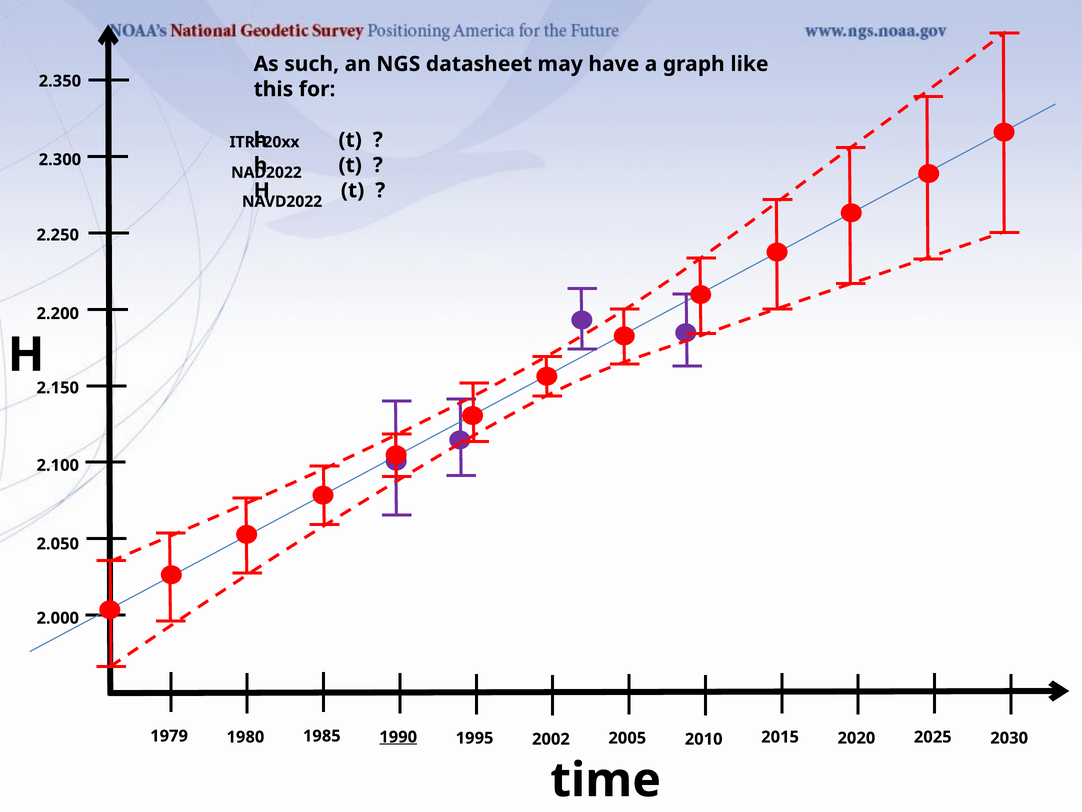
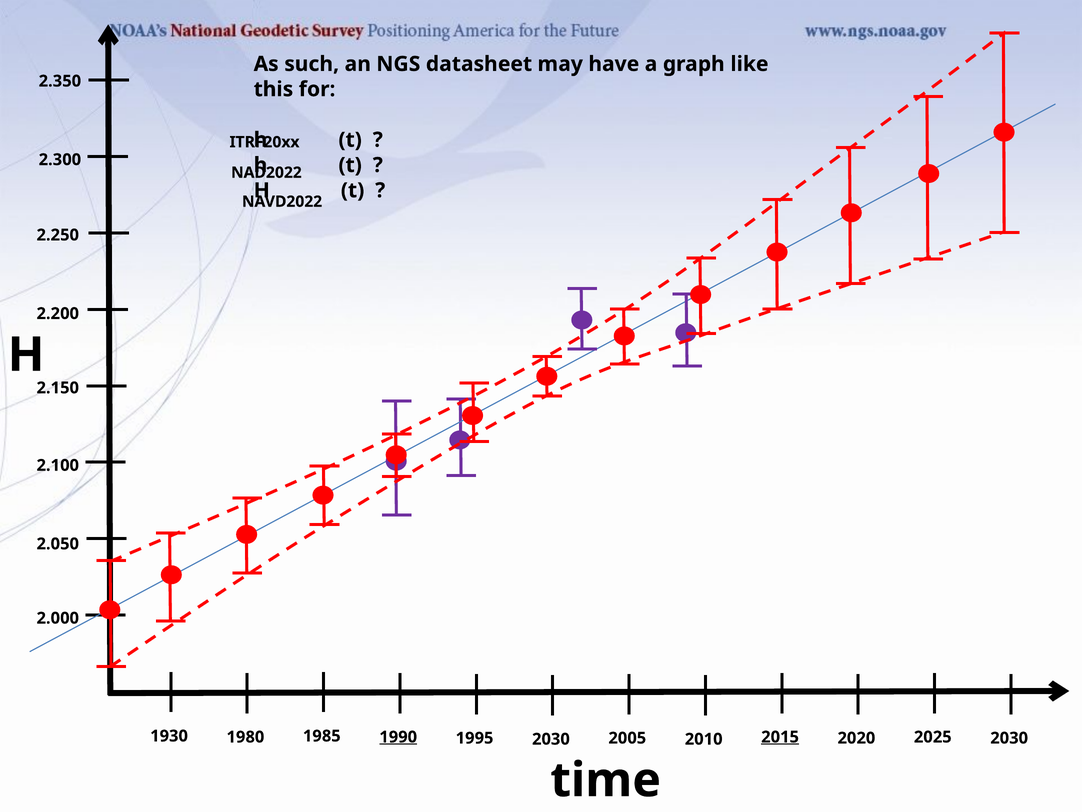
1979: 1979 -> 1930
1995 2002: 2002 -> 2030
2015 underline: none -> present
